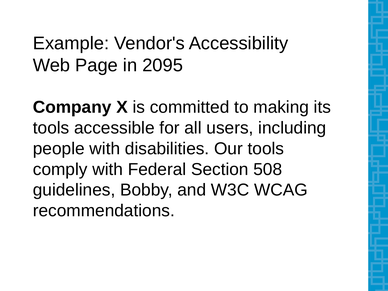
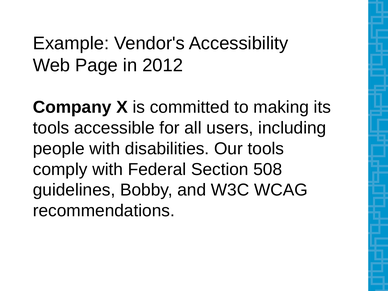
2095: 2095 -> 2012
